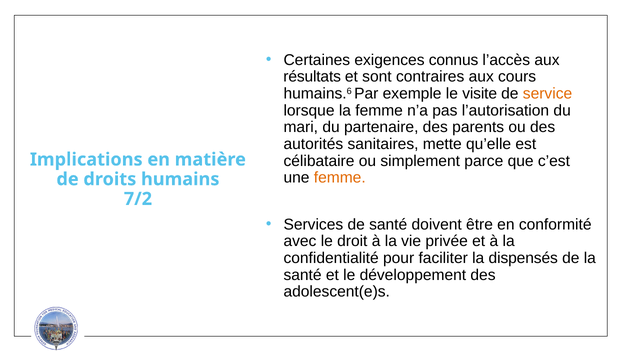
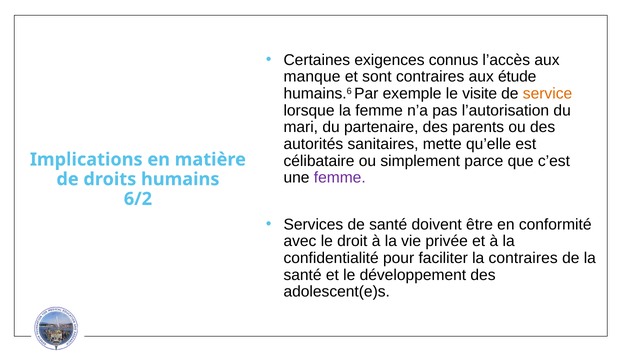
résultats: résultats -> manque
cours: cours -> étude
femme at (340, 177) colour: orange -> purple
7/2: 7/2 -> 6/2
la dispensés: dispensés -> contraires
